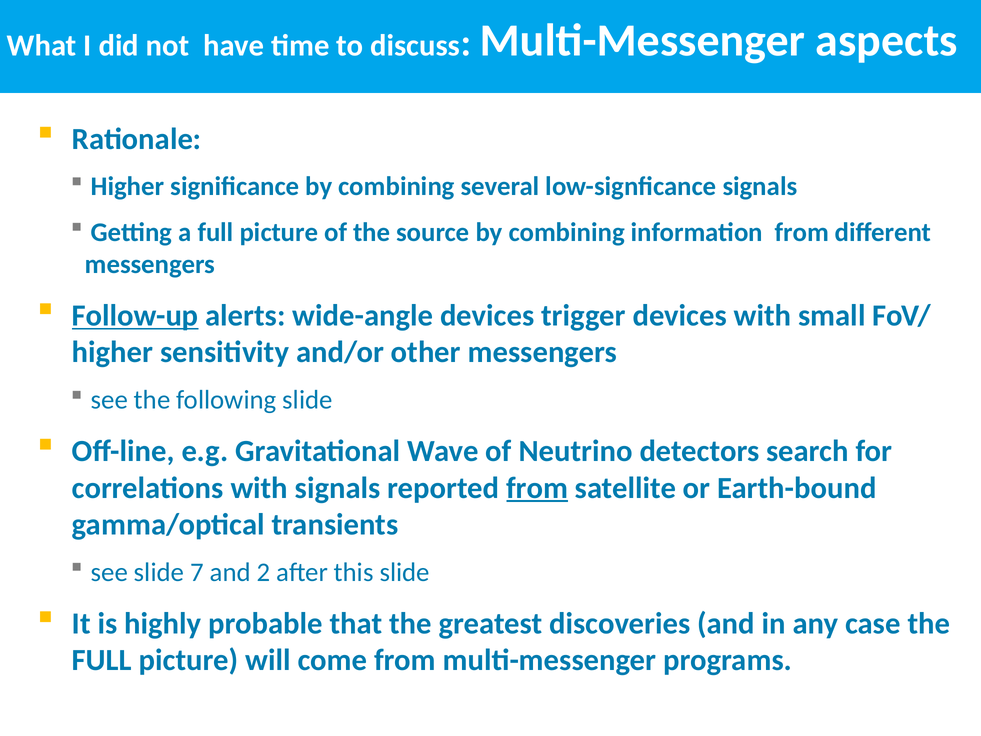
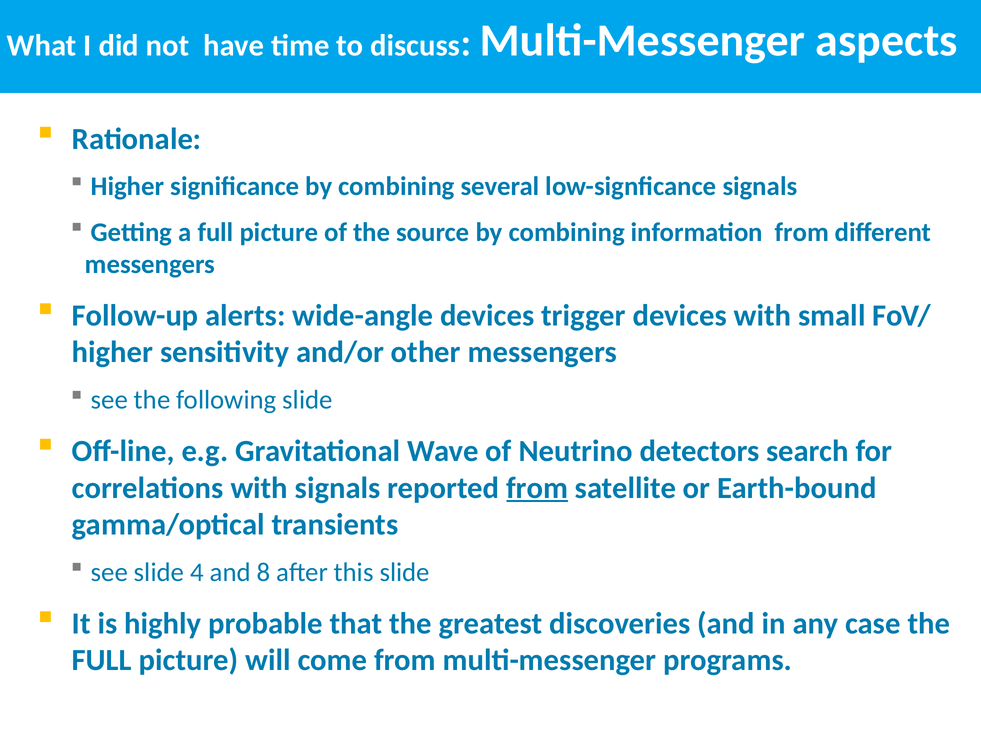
Follow-up underline: present -> none
7: 7 -> 4
2: 2 -> 8
